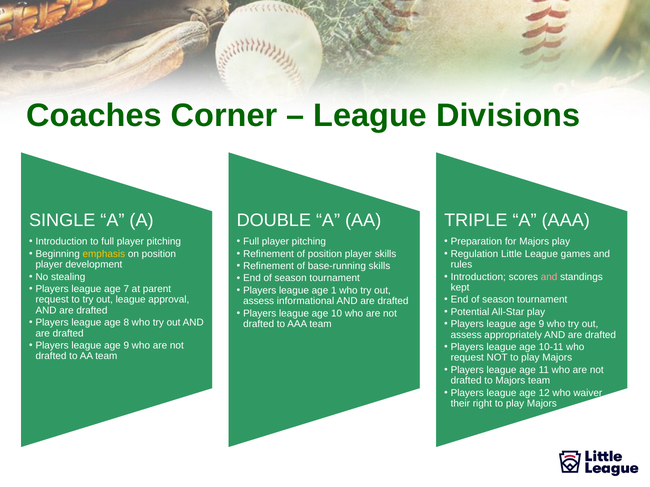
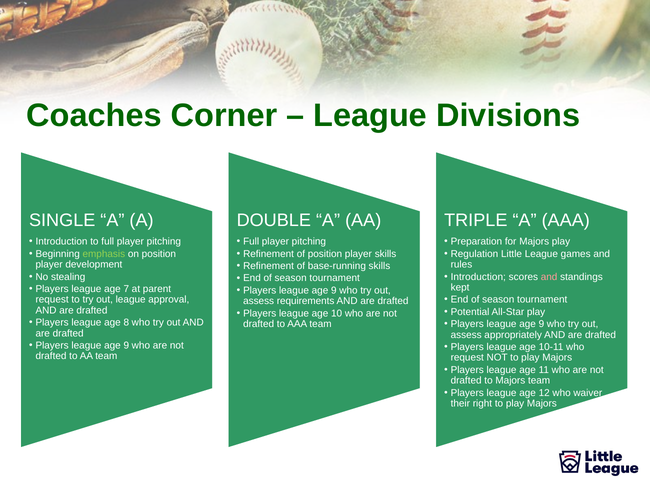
emphasis colour: yellow -> light green
1 at (334, 291): 1 -> 9
informational: informational -> requirements
